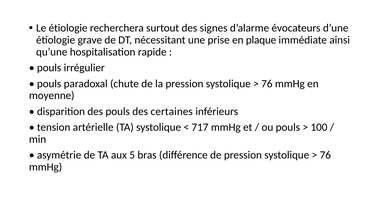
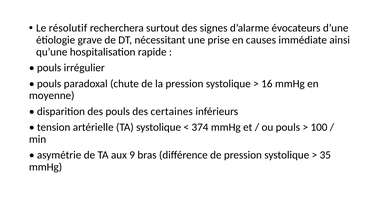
Le étiologie: étiologie -> résolutif
plaque: plaque -> causes
76 at (267, 84): 76 -> 16
717: 717 -> 374
5: 5 -> 9
76 at (325, 156): 76 -> 35
